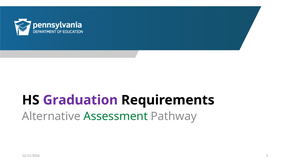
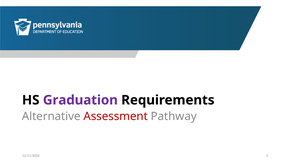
Assessment colour: green -> red
